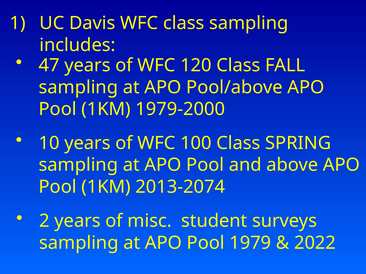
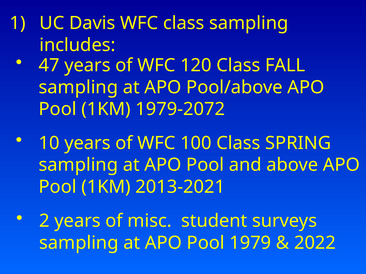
1979-2000: 1979-2000 -> 1979-2072
2013-2074: 2013-2074 -> 2013-2021
